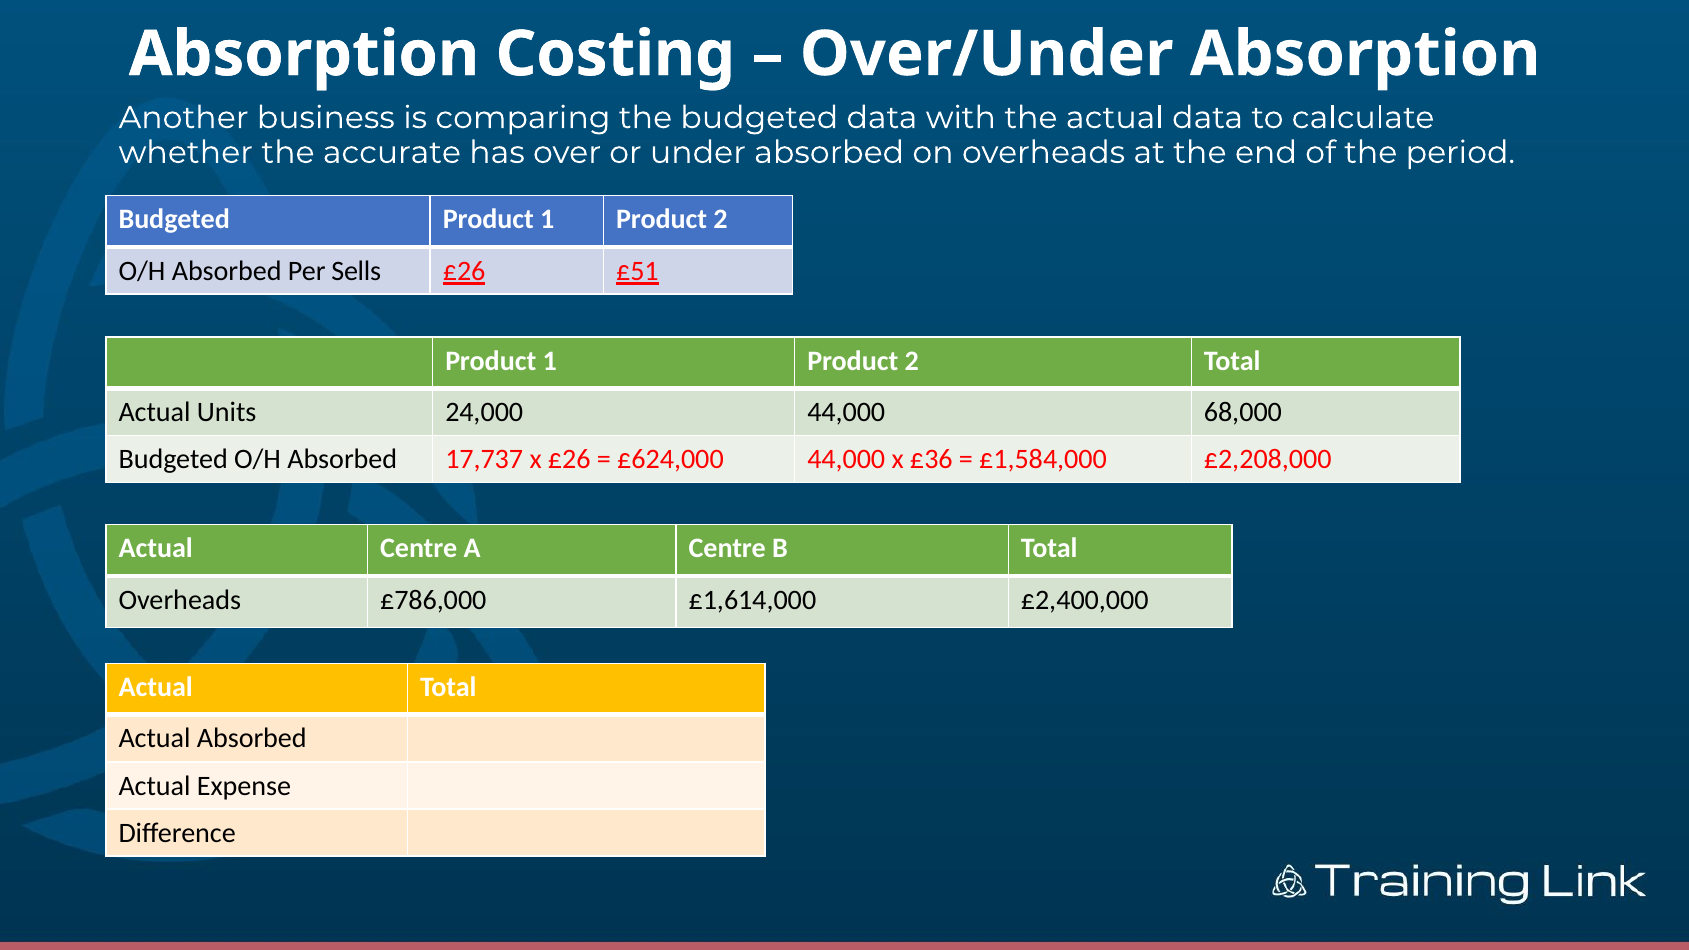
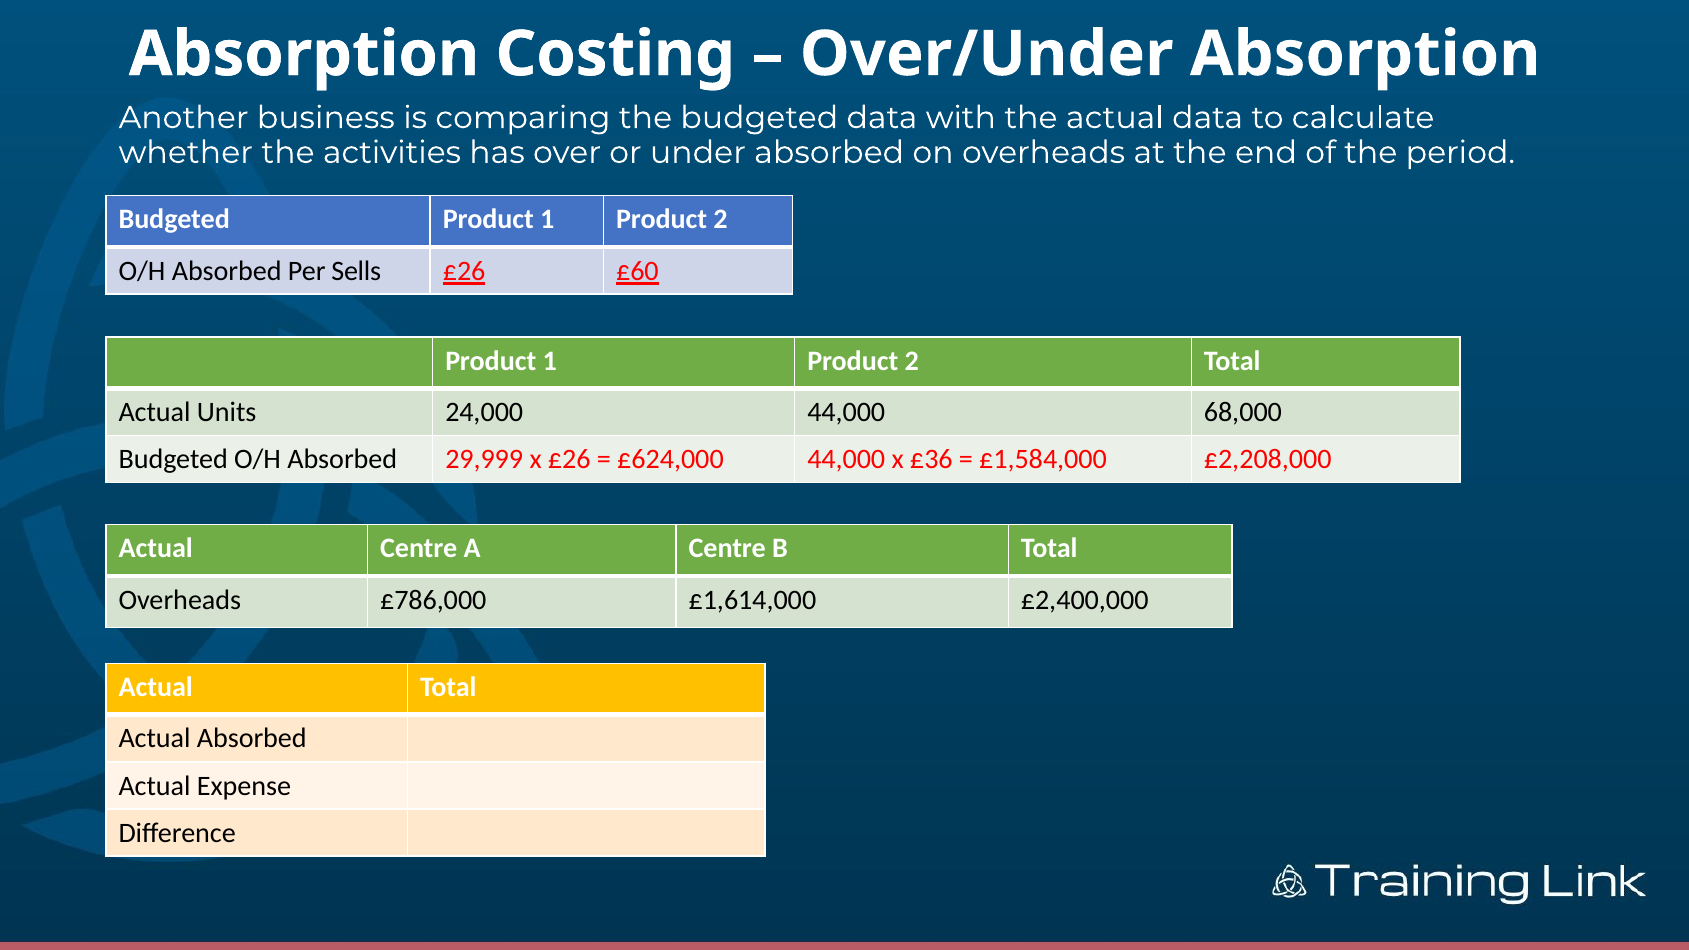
accurate: accurate -> activities
£51: £51 -> £60
17,737: 17,737 -> 29,999
